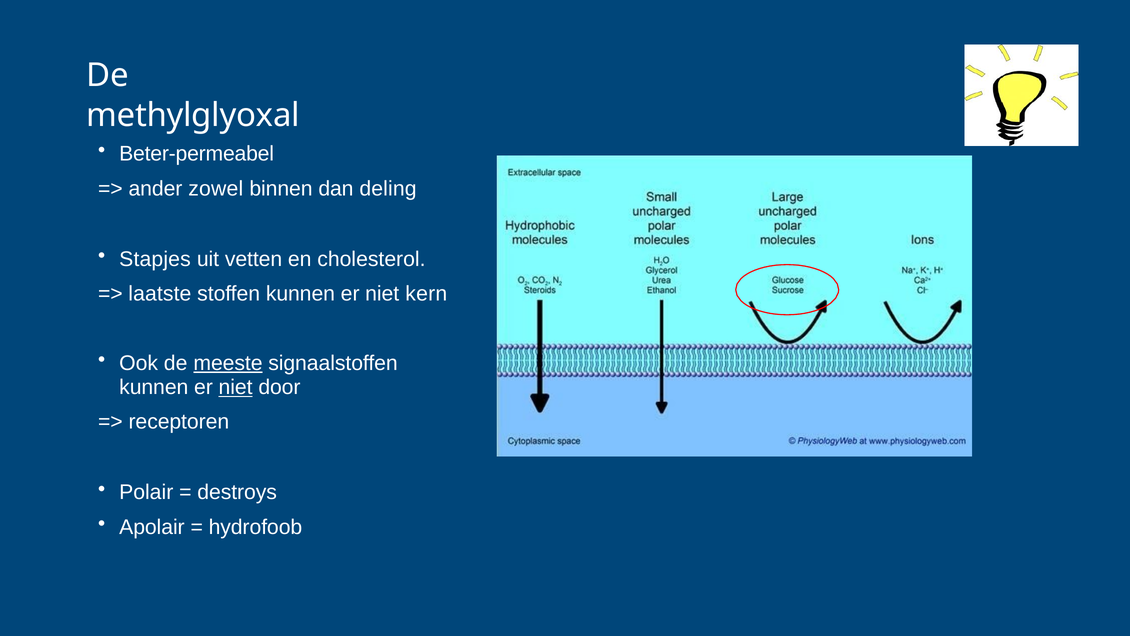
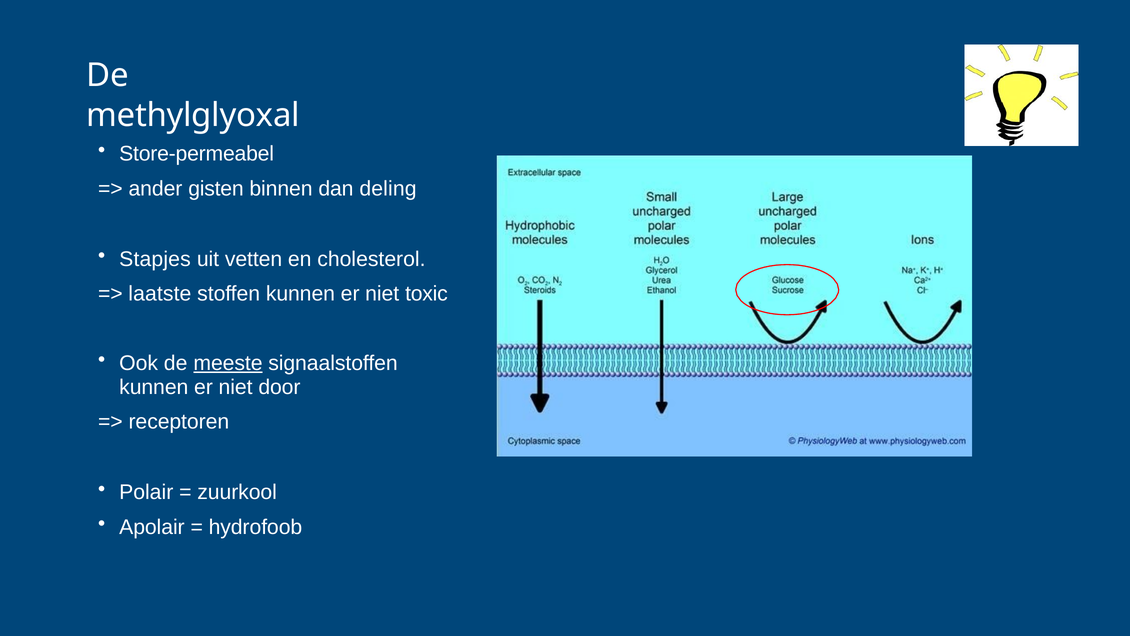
Beter-permeabel: Beter-permeabel -> Store-permeabel
zowel: zowel -> gisten
kern: kern -> toxic
niet at (236, 387) underline: present -> none
destroys: destroys -> zuurkool
